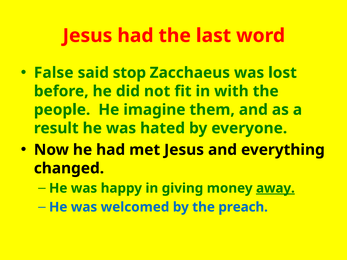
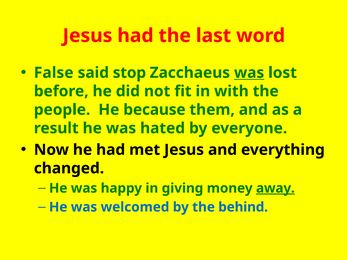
was at (249, 73) underline: none -> present
imagine: imagine -> because
preach: preach -> behind
